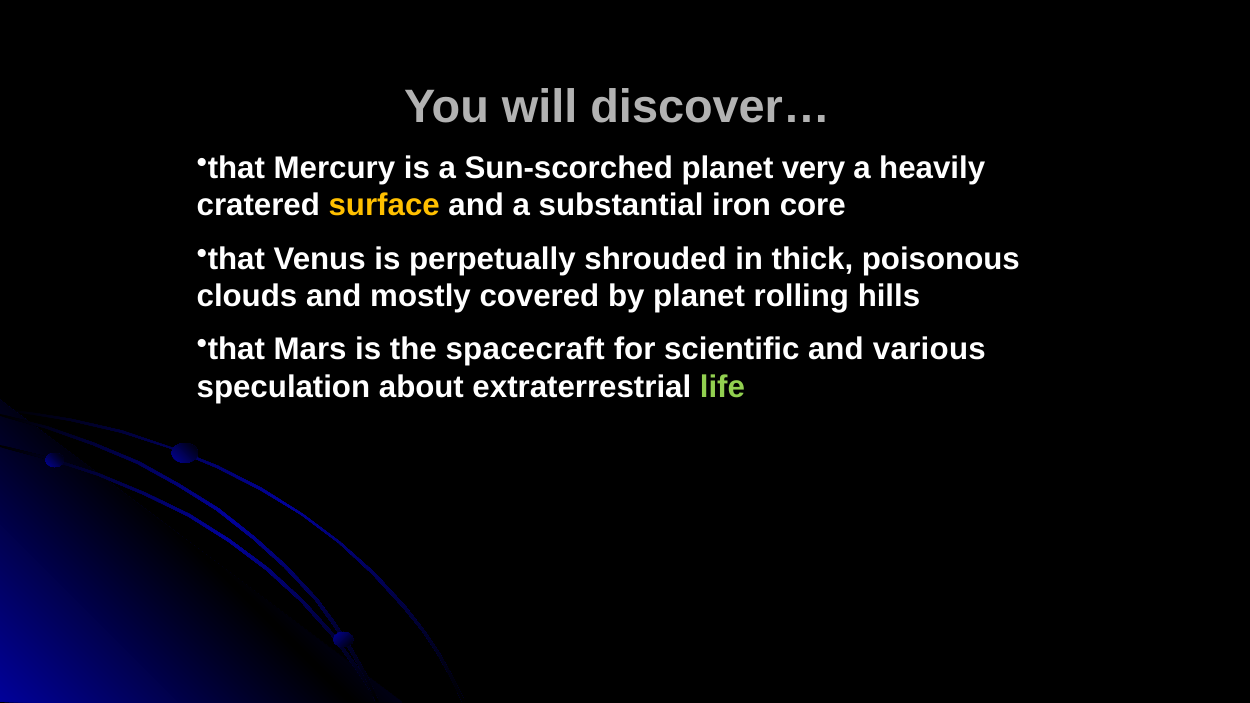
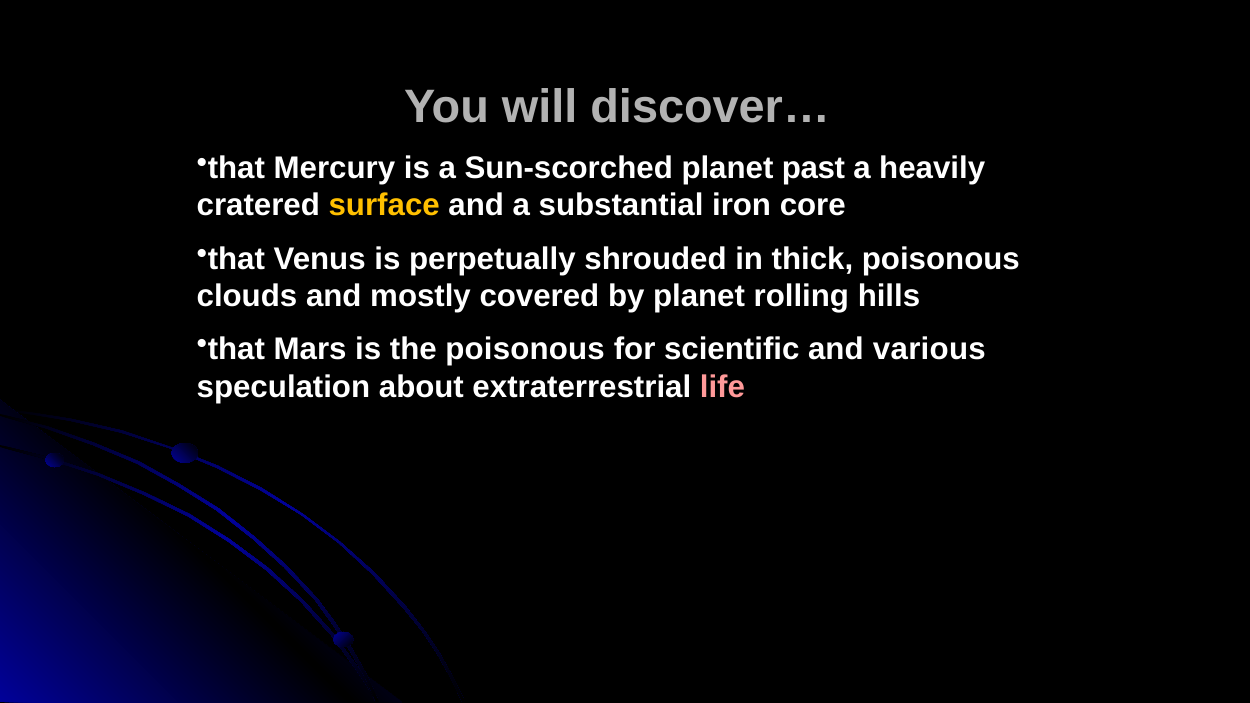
very: very -> past
the spacecraft: spacecraft -> poisonous
life colour: light green -> pink
